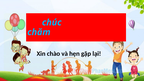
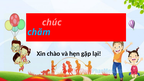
chúc colour: light blue -> pink
